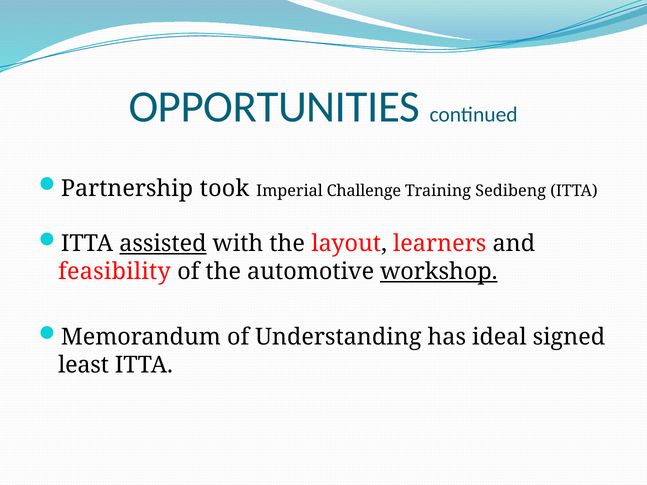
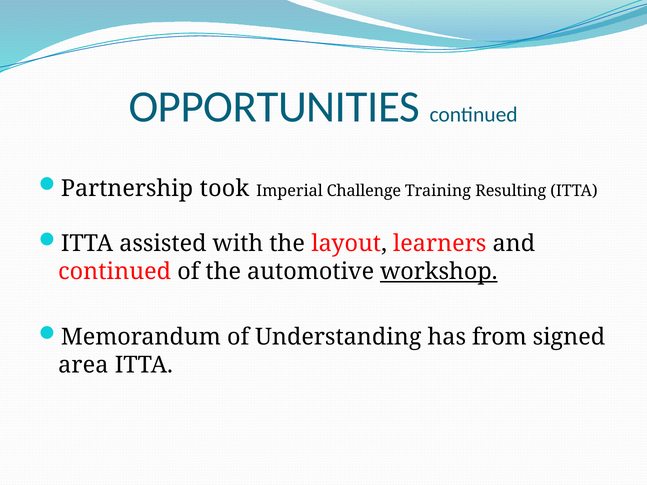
Sedibeng: Sedibeng -> Resulting
assisted underline: present -> none
feasibility at (114, 272): feasibility -> continued
ideal: ideal -> from
least: least -> area
